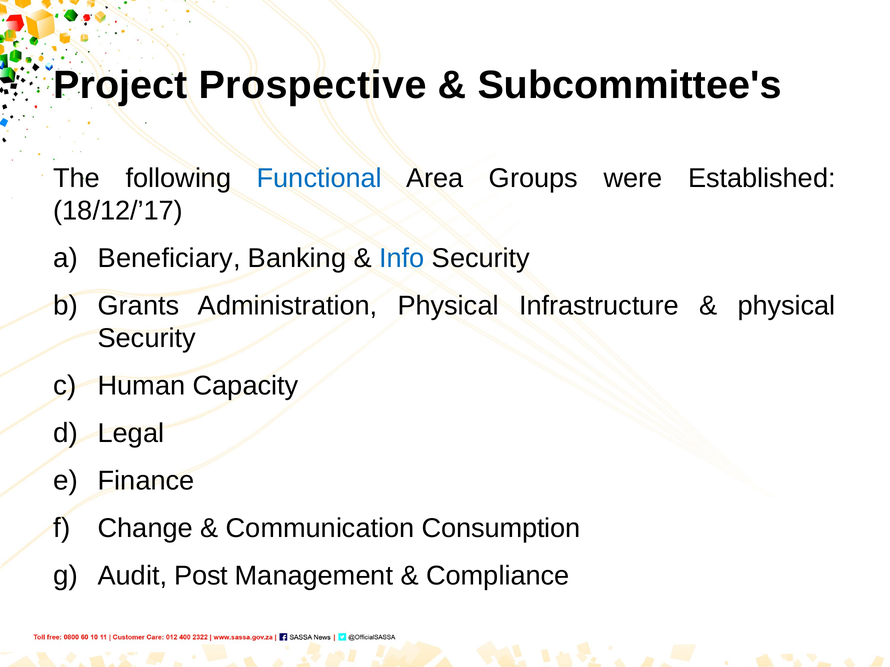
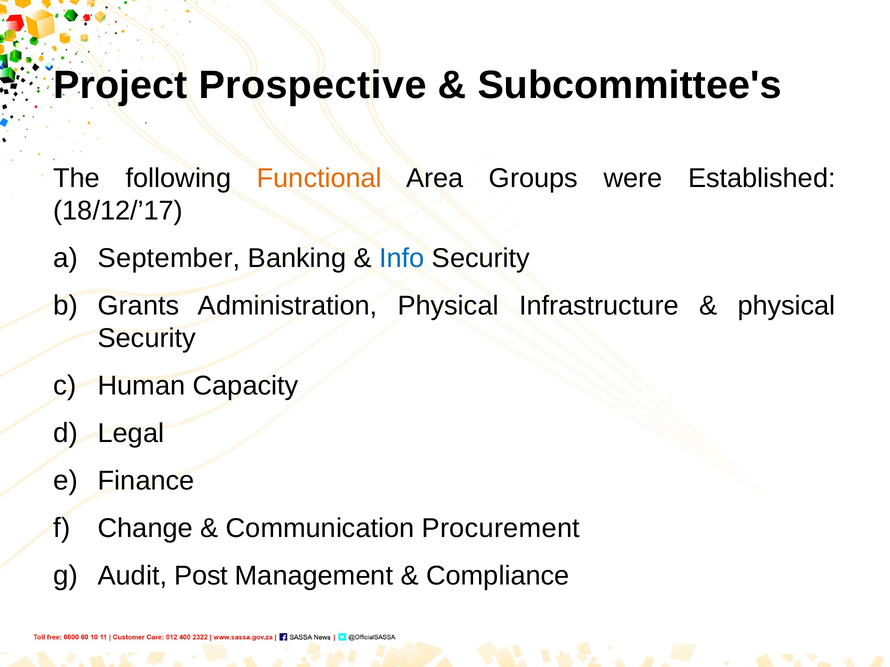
Functional colour: blue -> orange
Beneficiary: Beneficiary -> September
Consumption: Consumption -> Procurement
